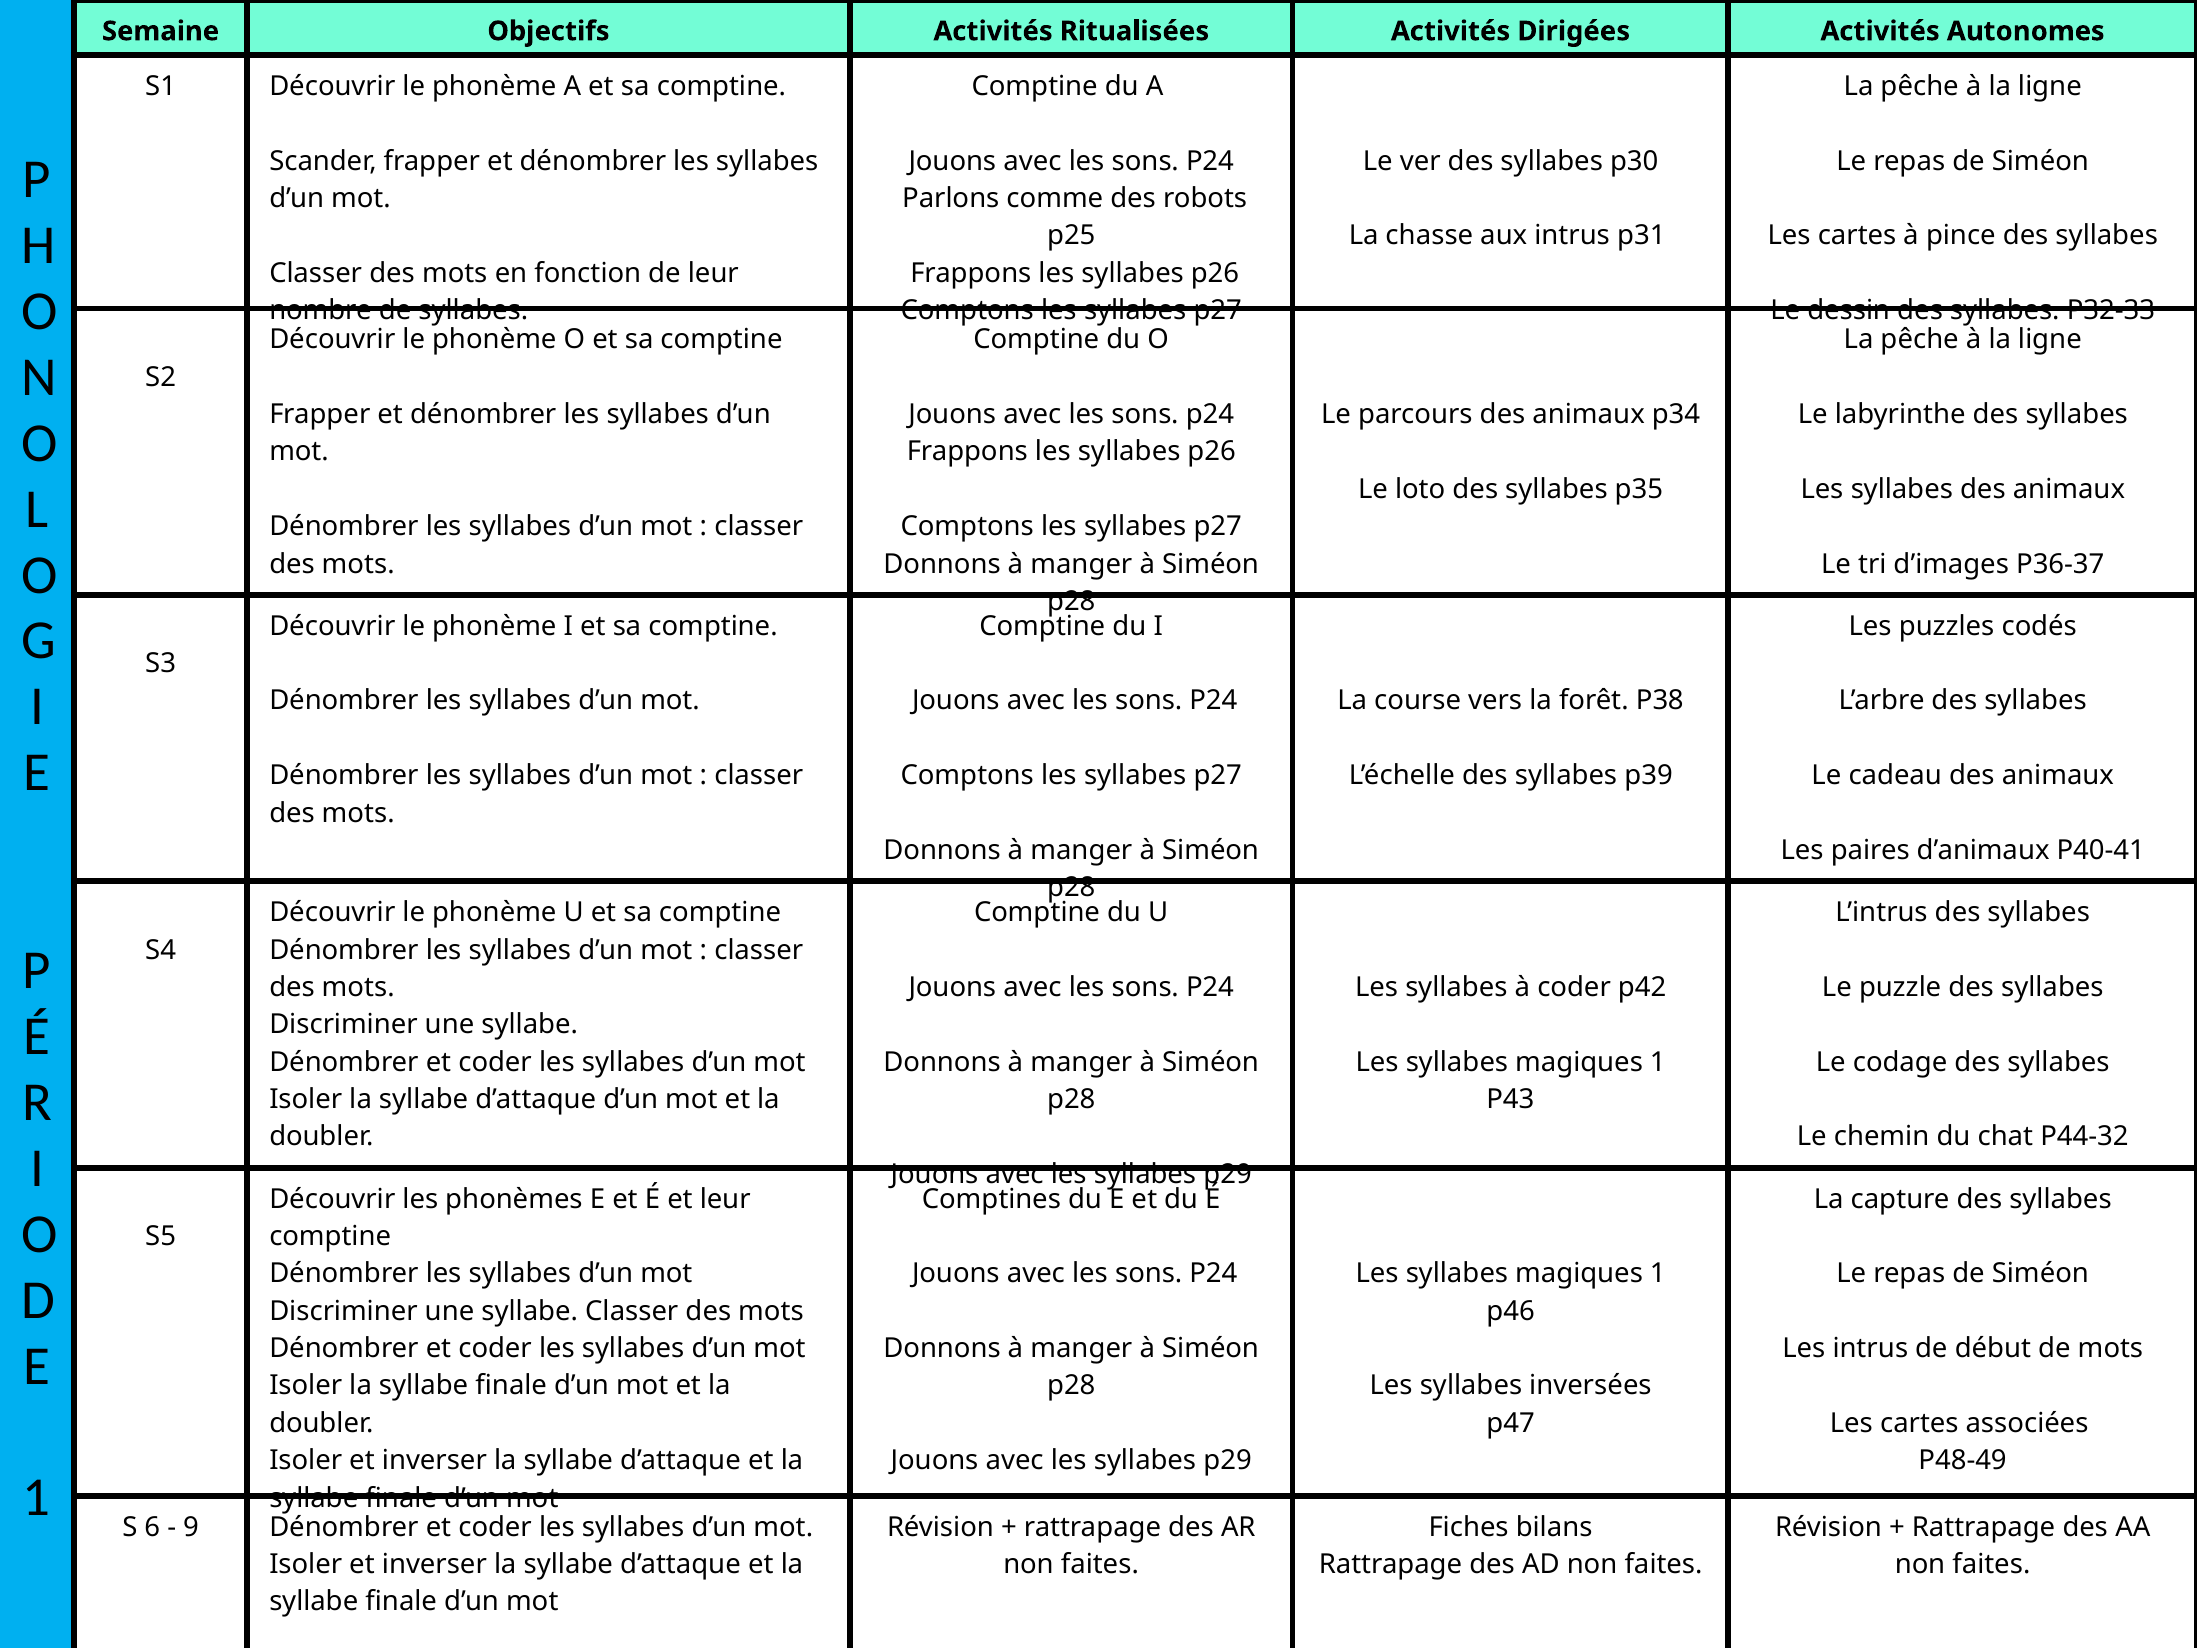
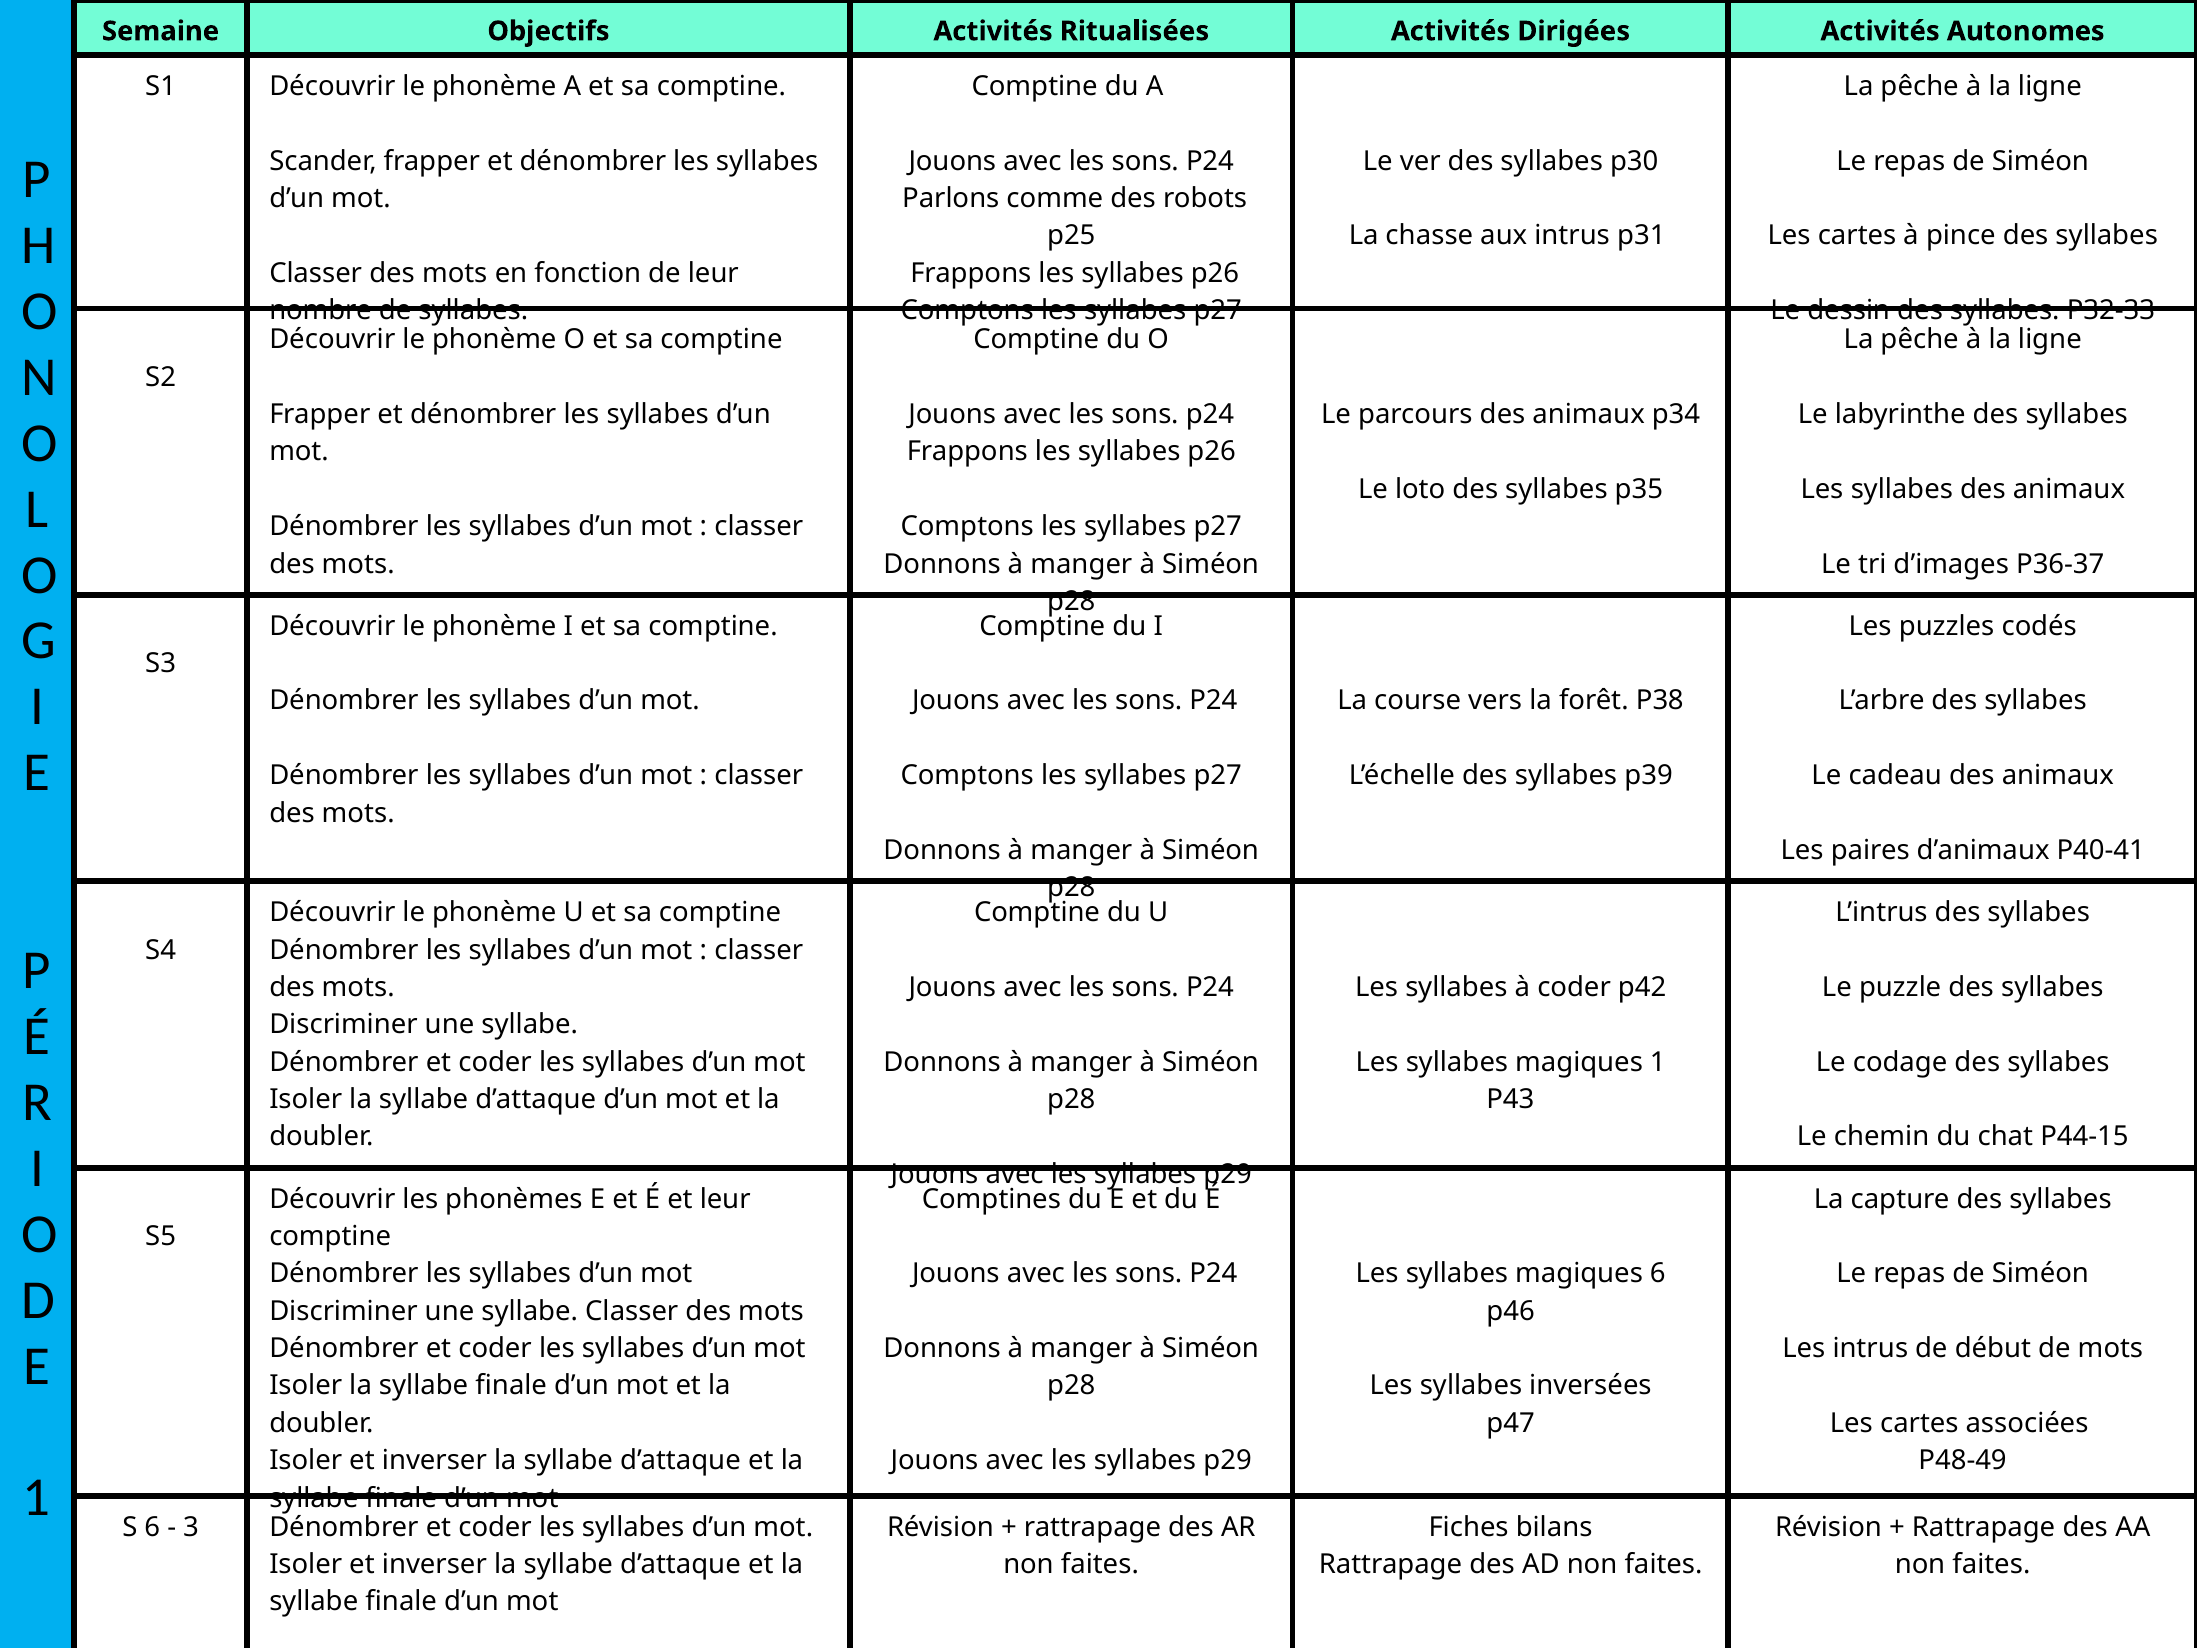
P44-32: P44-32 -> P44-15
1 at (1658, 1274): 1 -> 6
9: 9 -> 3
